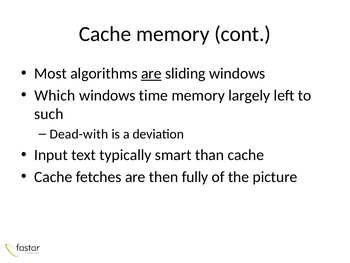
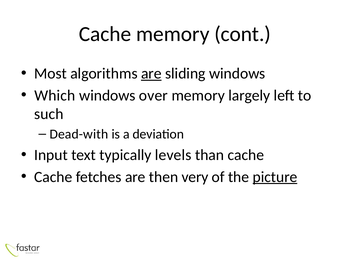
time: time -> over
smart: smart -> levels
fully: fully -> very
picture underline: none -> present
